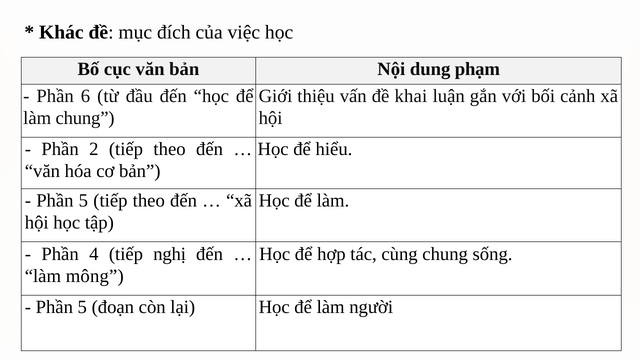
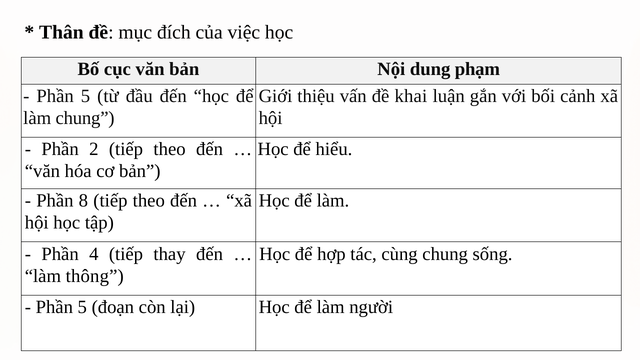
Khác: Khác -> Thân
6 at (85, 96): 6 -> 5
5 at (83, 201): 5 -> 8
nghị: nghị -> thay
mông: mông -> thông
